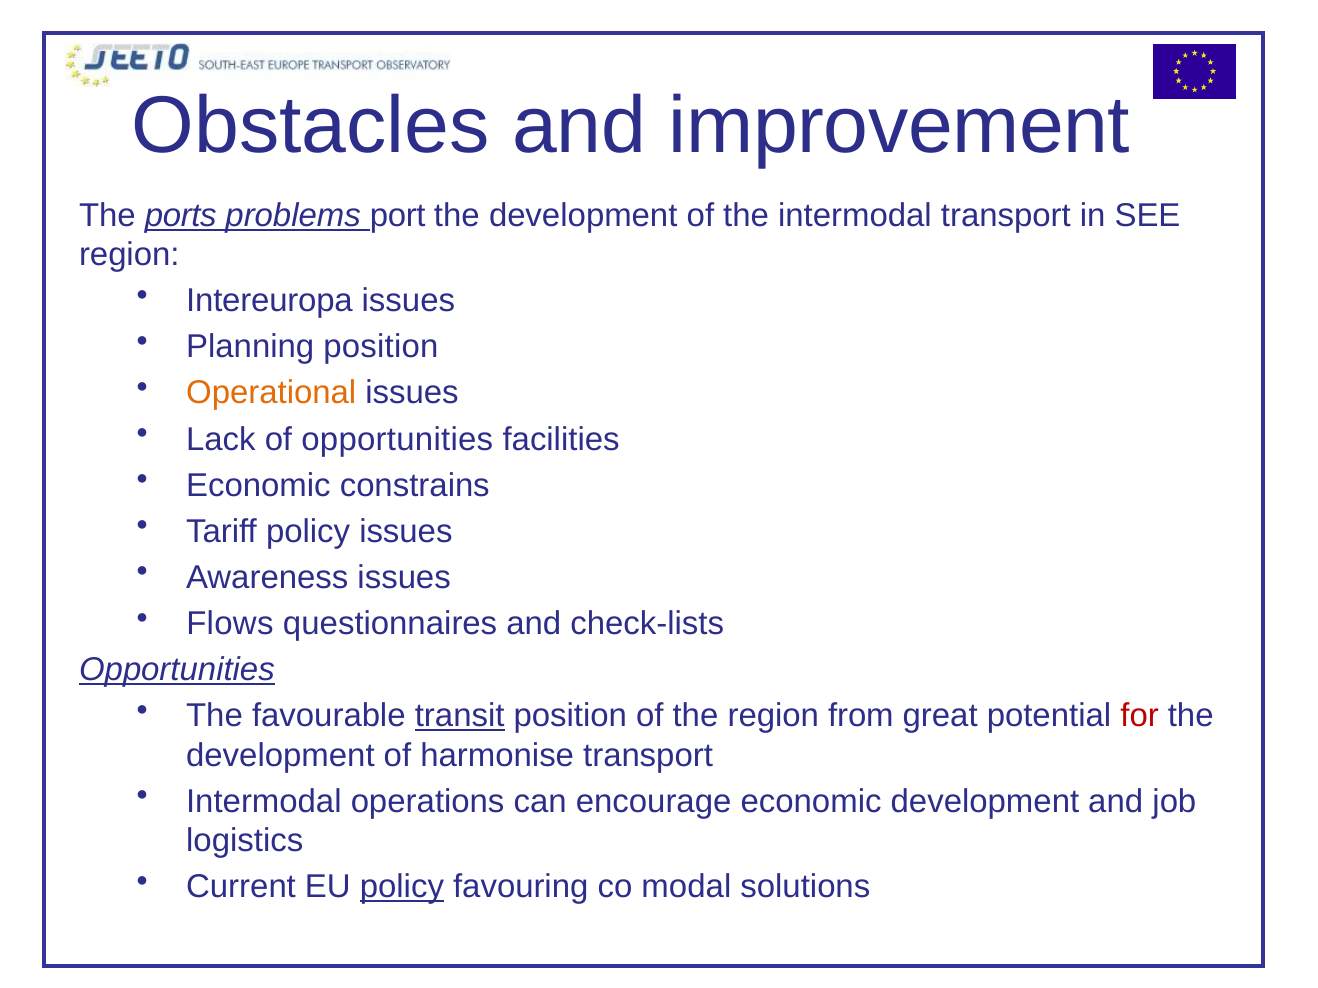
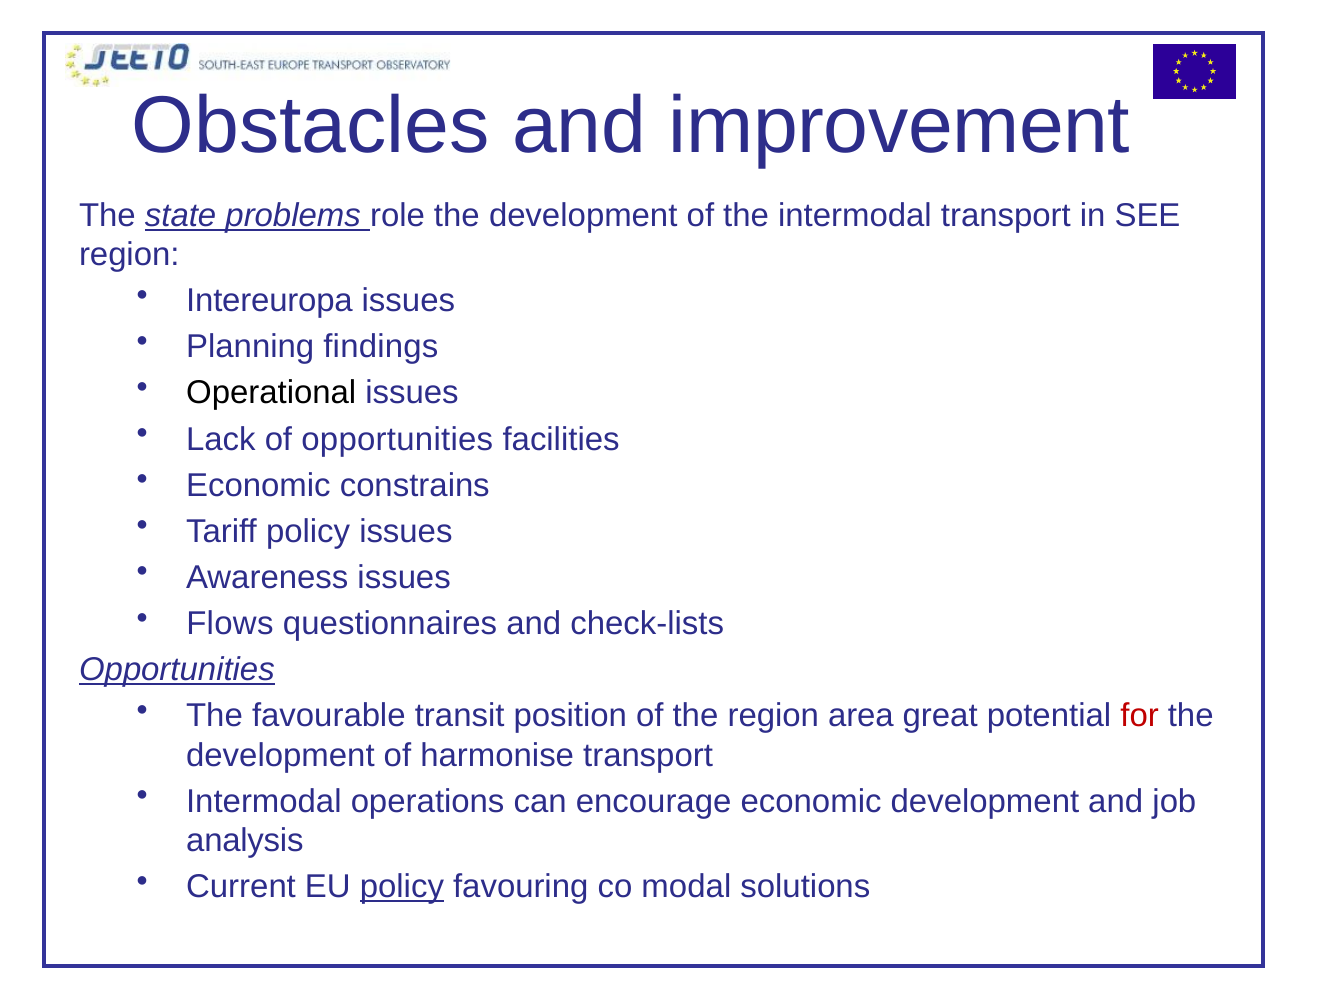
ports: ports -> state
port: port -> role
Planning position: position -> findings
Operational colour: orange -> black
transit underline: present -> none
from: from -> area
logistics: logistics -> analysis
